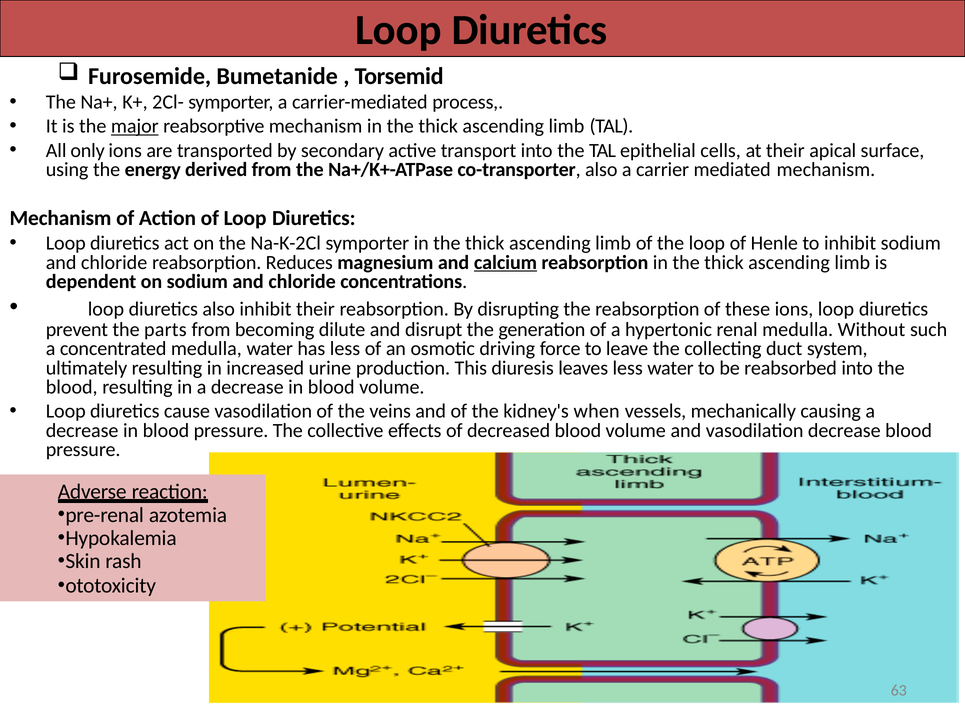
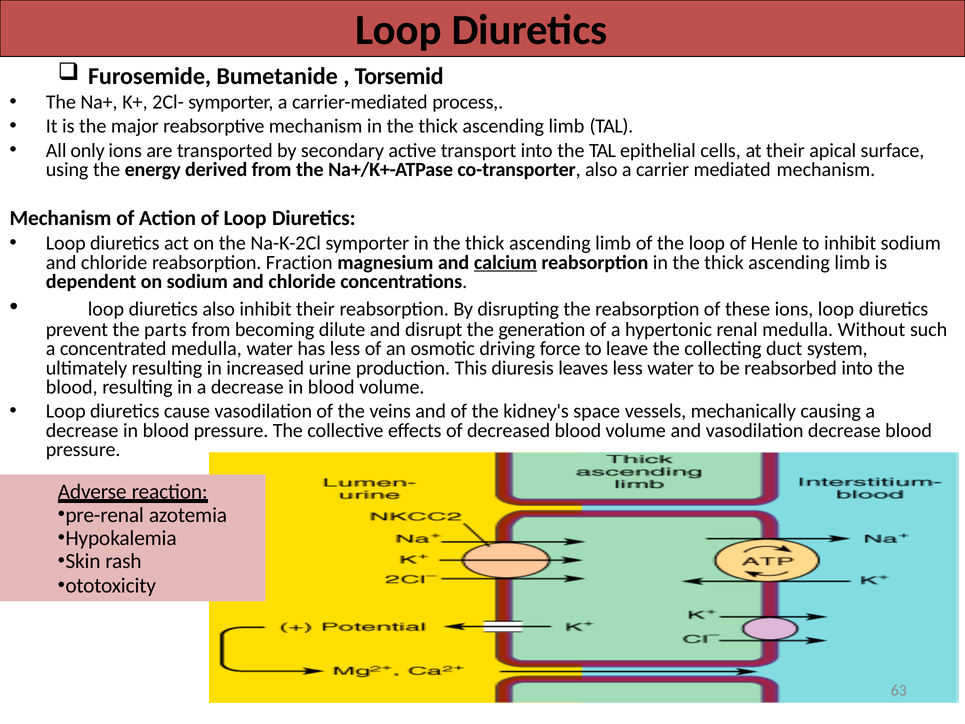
major underline: present -> none
Reduces: Reduces -> Fraction
when: when -> space
